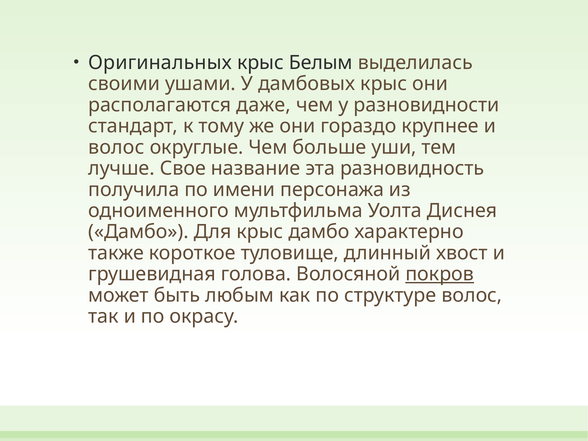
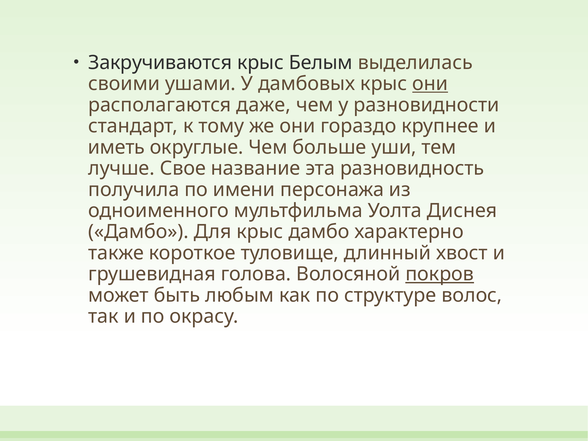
Оригинальных: Оригинальных -> Закручиваются
они at (430, 84) underline: none -> present
волос at (116, 147): волос -> иметь
